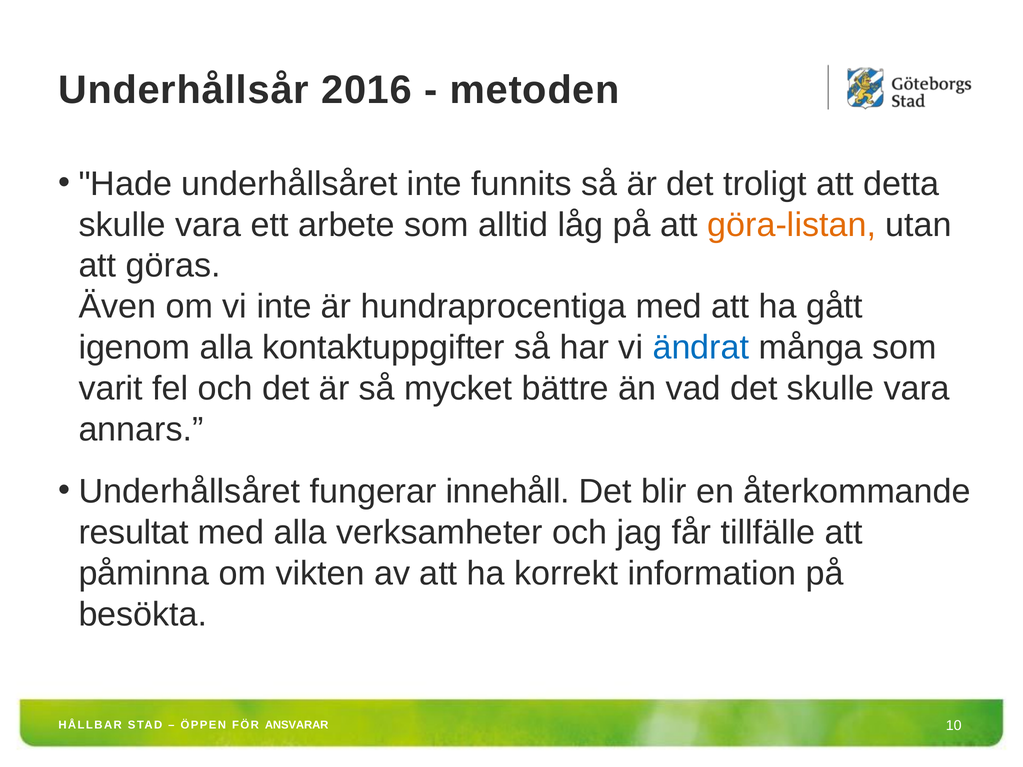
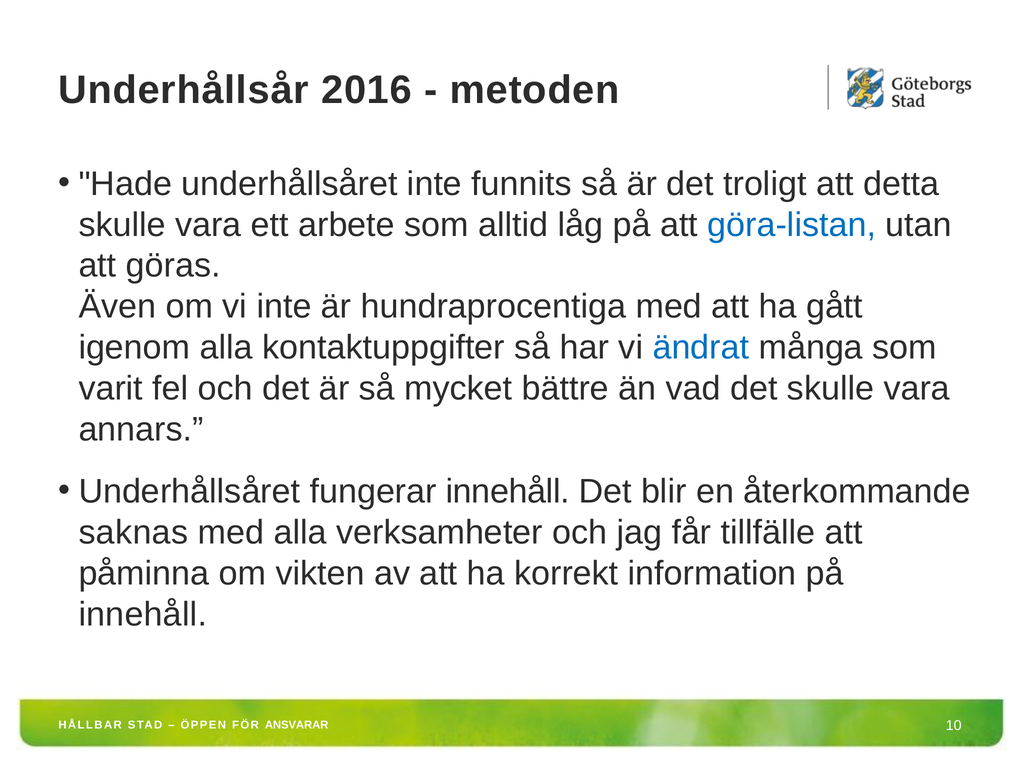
göra-listan colour: orange -> blue
resultat: resultat -> saknas
besökta at (143, 614): besökta -> innehåll
